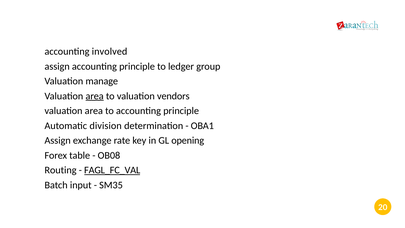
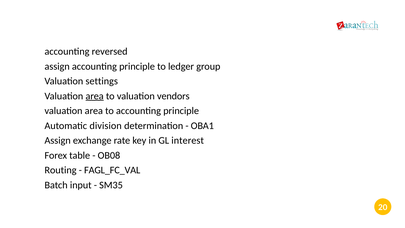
involved: involved -> reversed
manage: manage -> settings
opening: opening -> interest
FAGL_FC_VAL underline: present -> none
